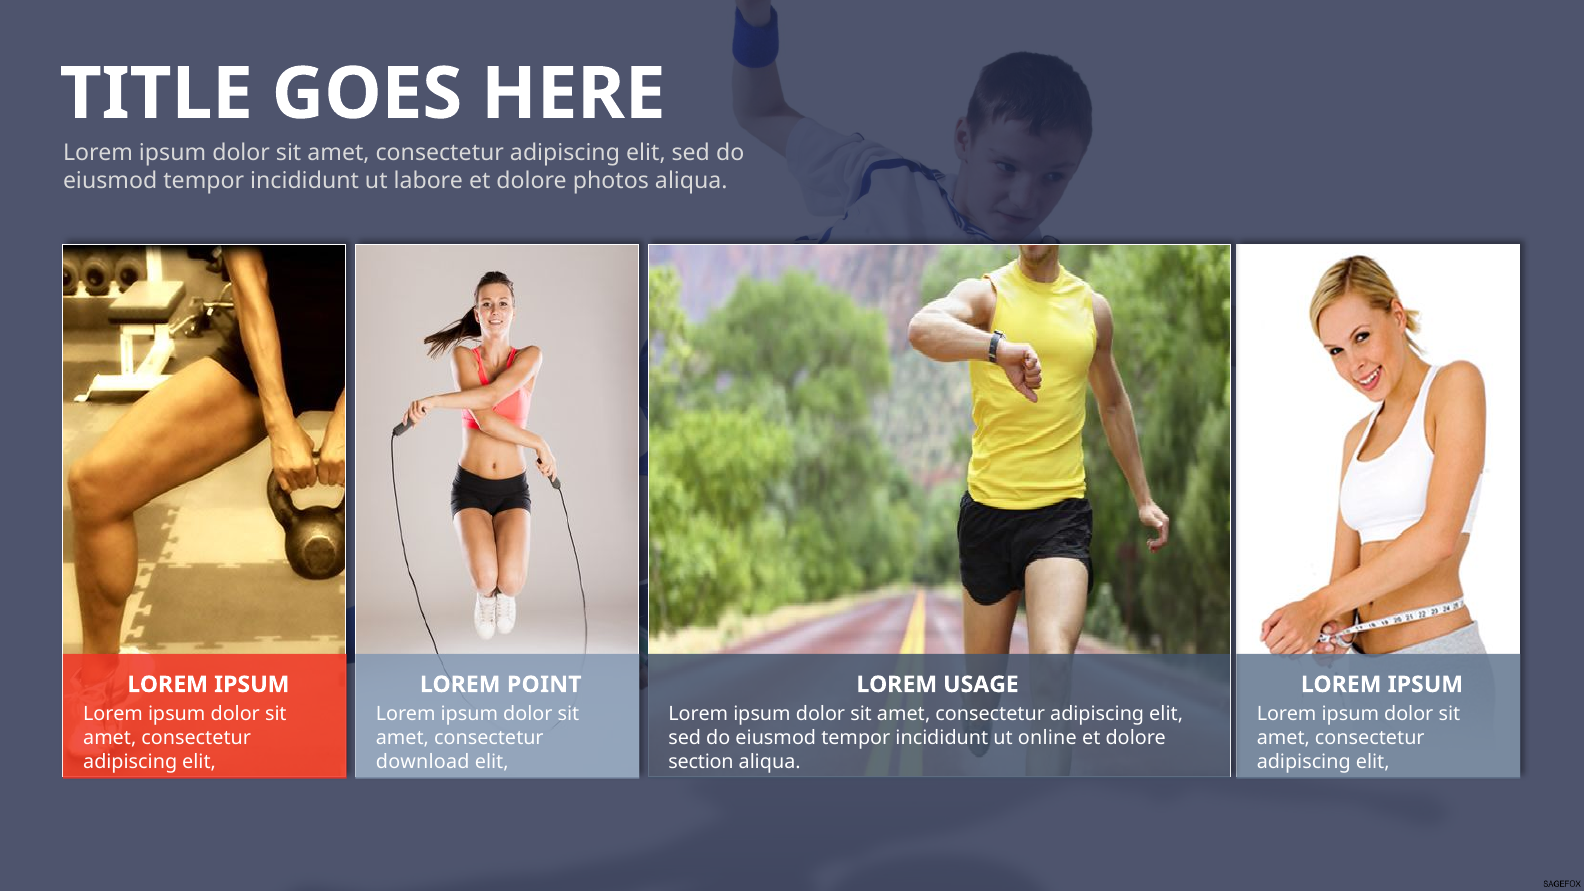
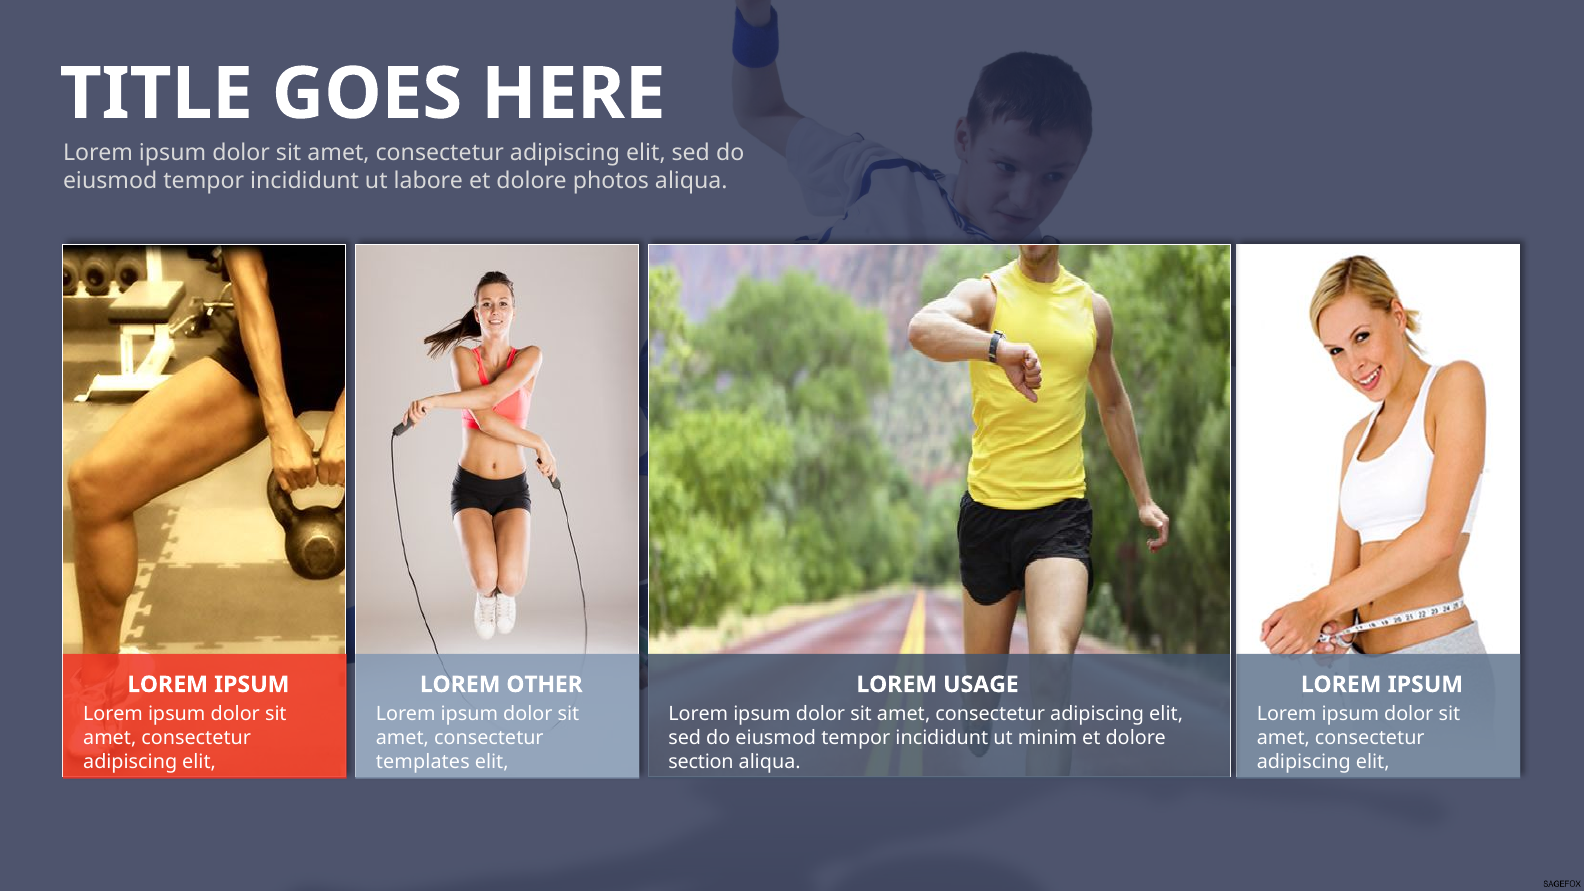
POINT: POINT -> OTHER
online: online -> minim
download: download -> templates
